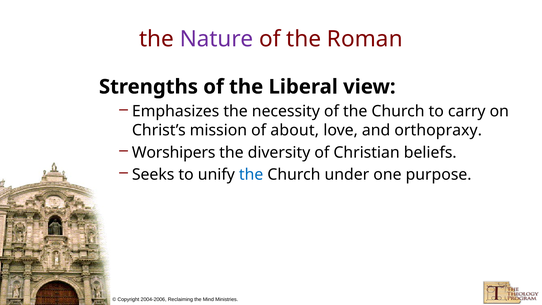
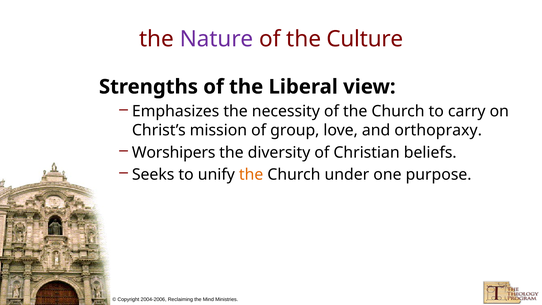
Roman: Roman -> Culture
about: about -> group
the at (251, 175) colour: blue -> orange
